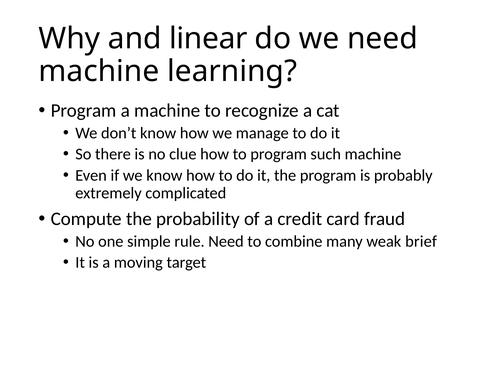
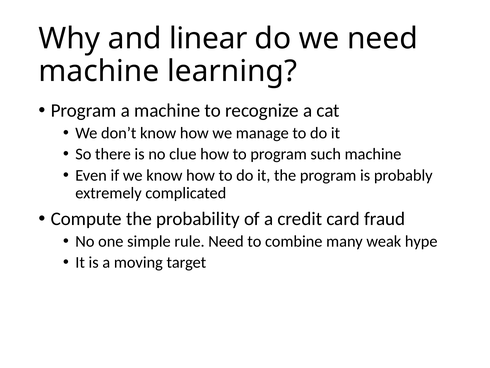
brief: brief -> hype
